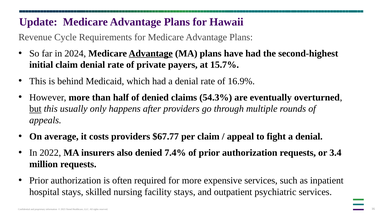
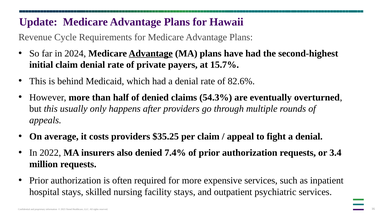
16.9%: 16.9% -> 82.6%
but underline: present -> none
$67.77: $67.77 -> $35.25
